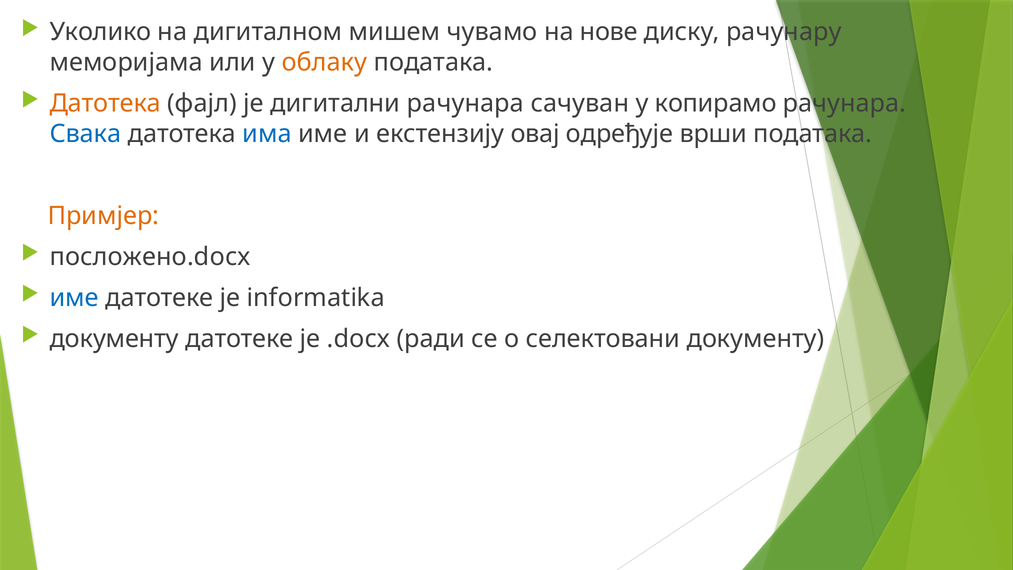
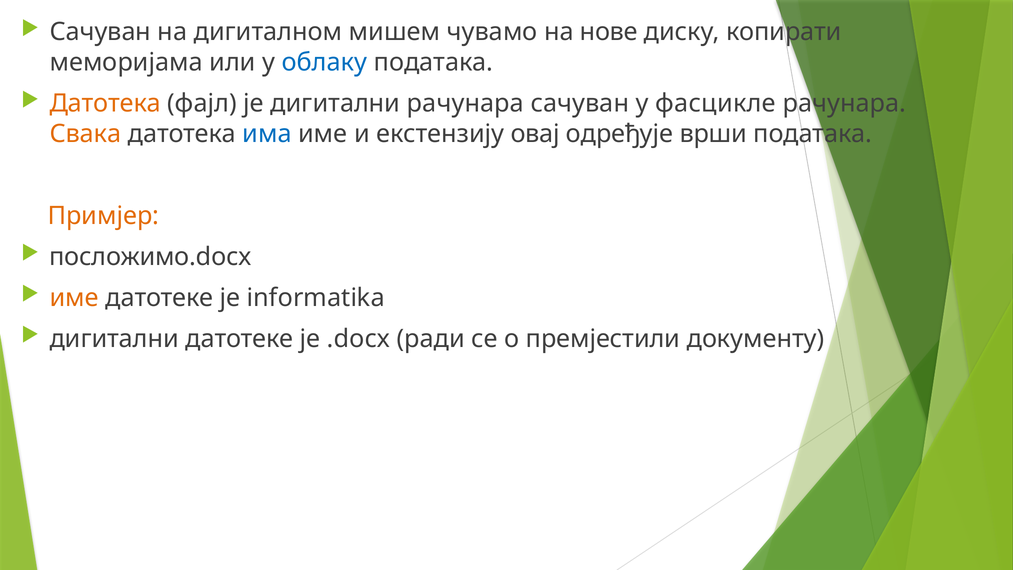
Уколико at (100, 32): Уколико -> Сачуван
рачунару: рачунару -> копирати
облаку colour: orange -> blue
копирамо: копирамо -> фасцикле
Свака colour: blue -> orange
посложено.docx: посложено.docx -> посложимо.docx
име at (74, 298) colour: blue -> orange
документу at (114, 339): документу -> дигитални
селектовани: селектовани -> премјестили
